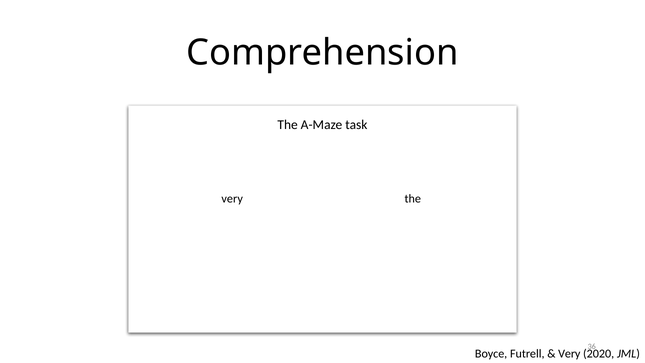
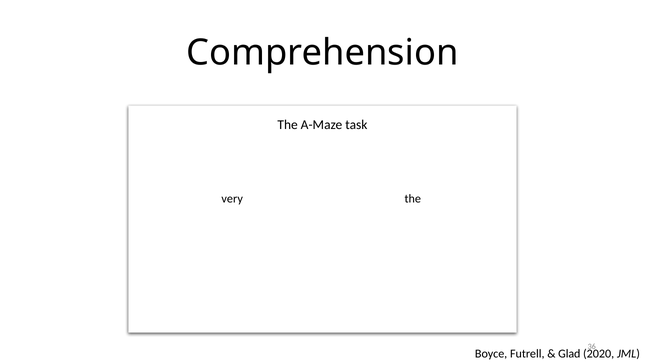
Very at (569, 354): Very -> Glad
